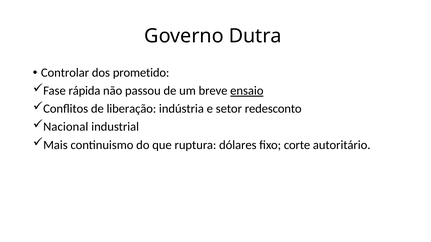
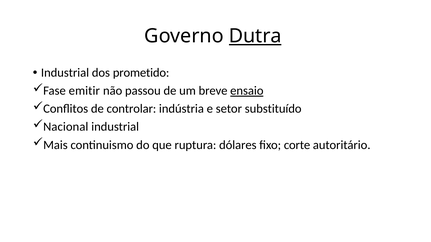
Dutra underline: none -> present
Controlar at (65, 73): Controlar -> Industrial
rápida: rápida -> emitir
liberação: liberação -> controlar
redesconto: redesconto -> substituído
